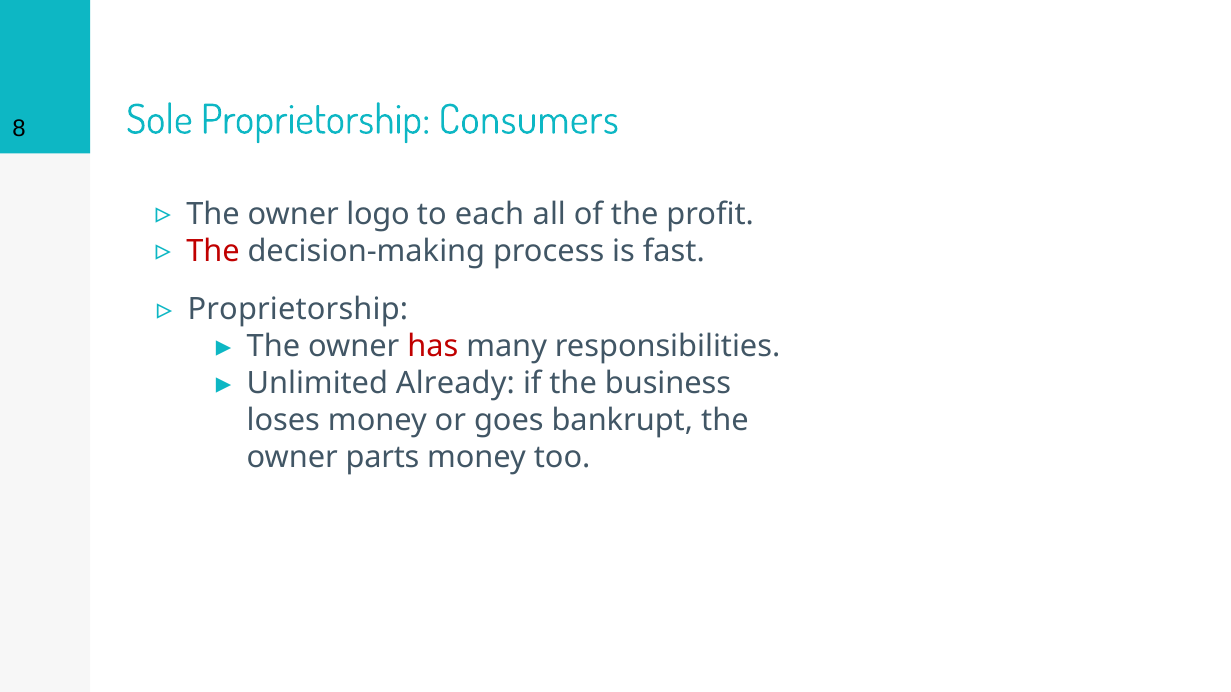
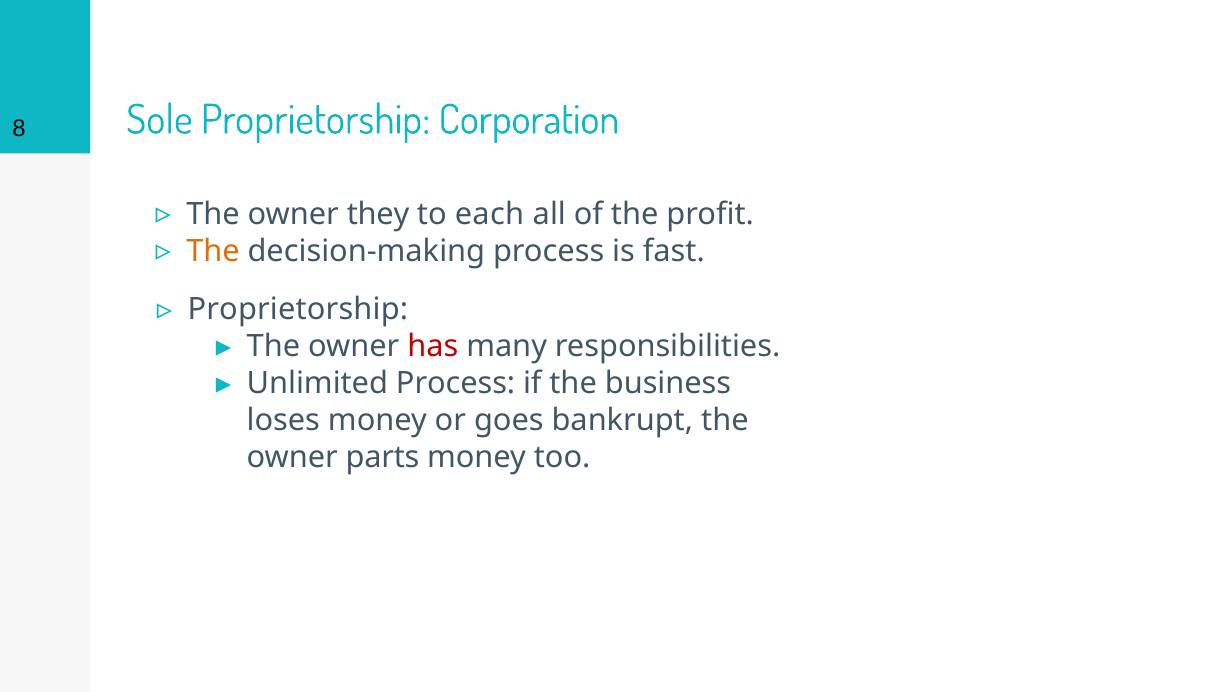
Consumers: Consumers -> Corporation
logo: logo -> they
The at (213, 251) colour: red -> orange
Unlimited Already: Already -> Process
